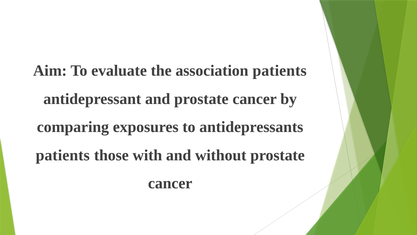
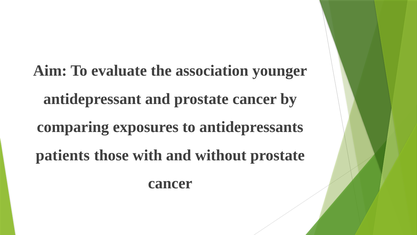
association patients: patients -> younger
